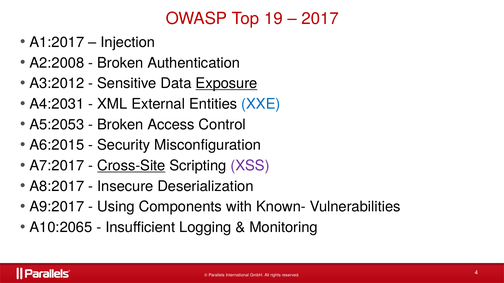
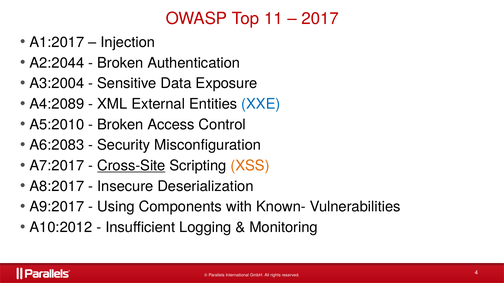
19: 19 -> 11
A2:2008: A2:2008 -> A2:2044
A3:2012: A3:2012 -> A3:2004
Exposure underline: present -> none
A4:2031: A4:2031 -> A4:2089
A5:2053: A5:2053 -> A5:2010
A6:2015: A6:2015 -> A6:2083
XSS colour: purple -> orange
A10:2065: A10:2065 -> A10:2012
